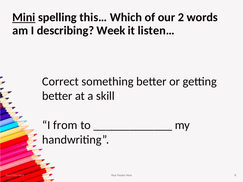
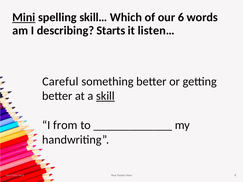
this…: this… -> skill…
2: 2 -> 6
Week: Week -> Starts
Correct: Correct -> Careful
skill underline: none -> present
